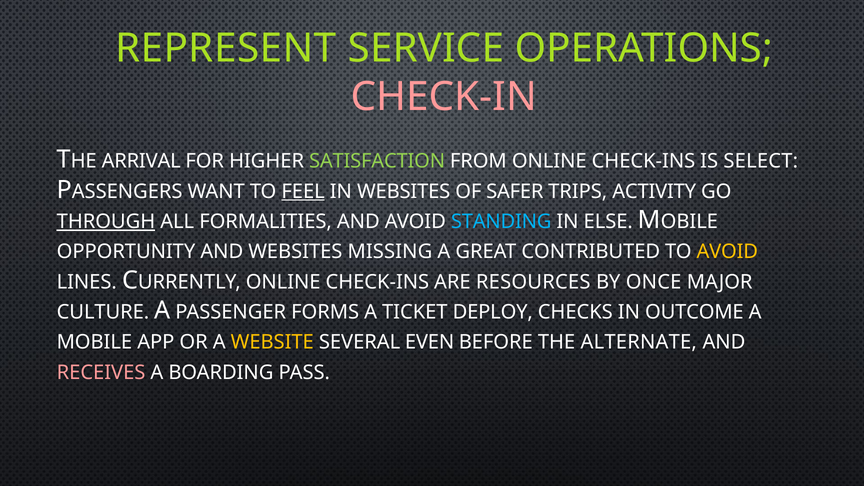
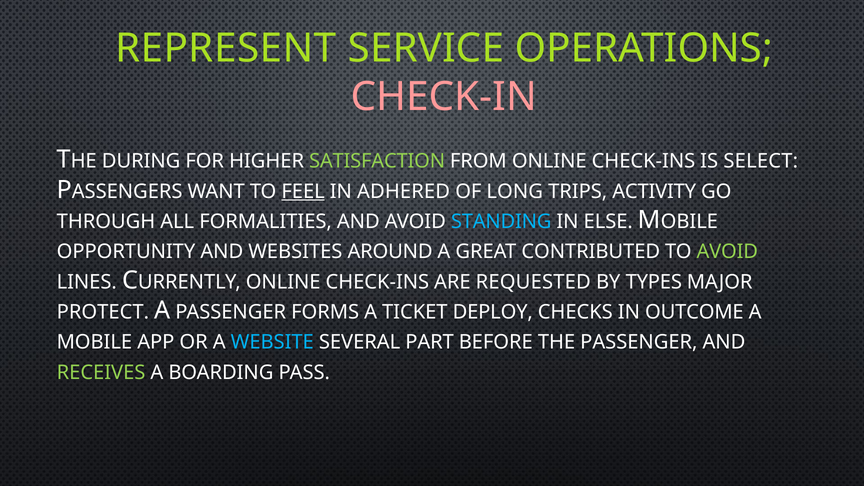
ARRIVAL: ARRIVAL -> DURING
IN WEBSITES: WEBSITES -> ADHERED
SAFER: SAFER -> LONG
THROUGH underline: present -> none
MISSING: MISSING -> AROUND
AVOID at (727, 252) colour: yellow -> light green
RESOURCES: RESOURCES -> REQUESTED
ONCE: ONCE -> TYPES
CULTURE: CULTURE -> PROTECT
WEBSITE colour: yellow -> light blue
EVEN: EVEN -> PART
THE ALTERNATE: ALTERNATE -> PASSENGER
RECEIVES colour: pink -> light green
